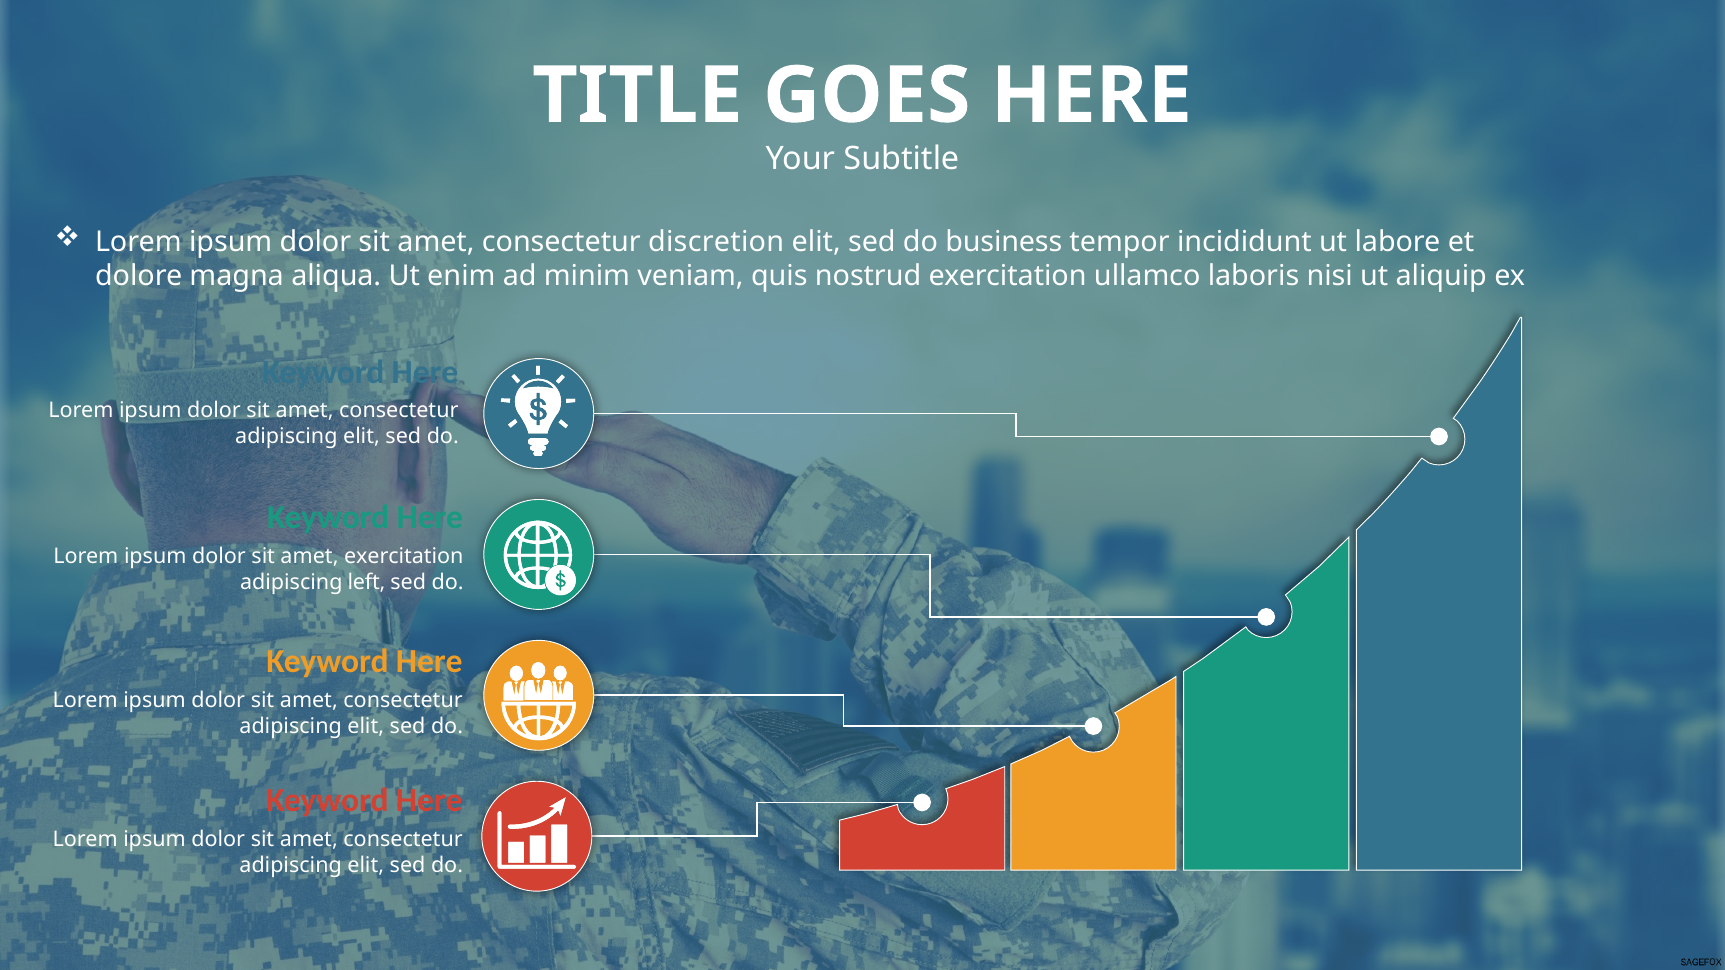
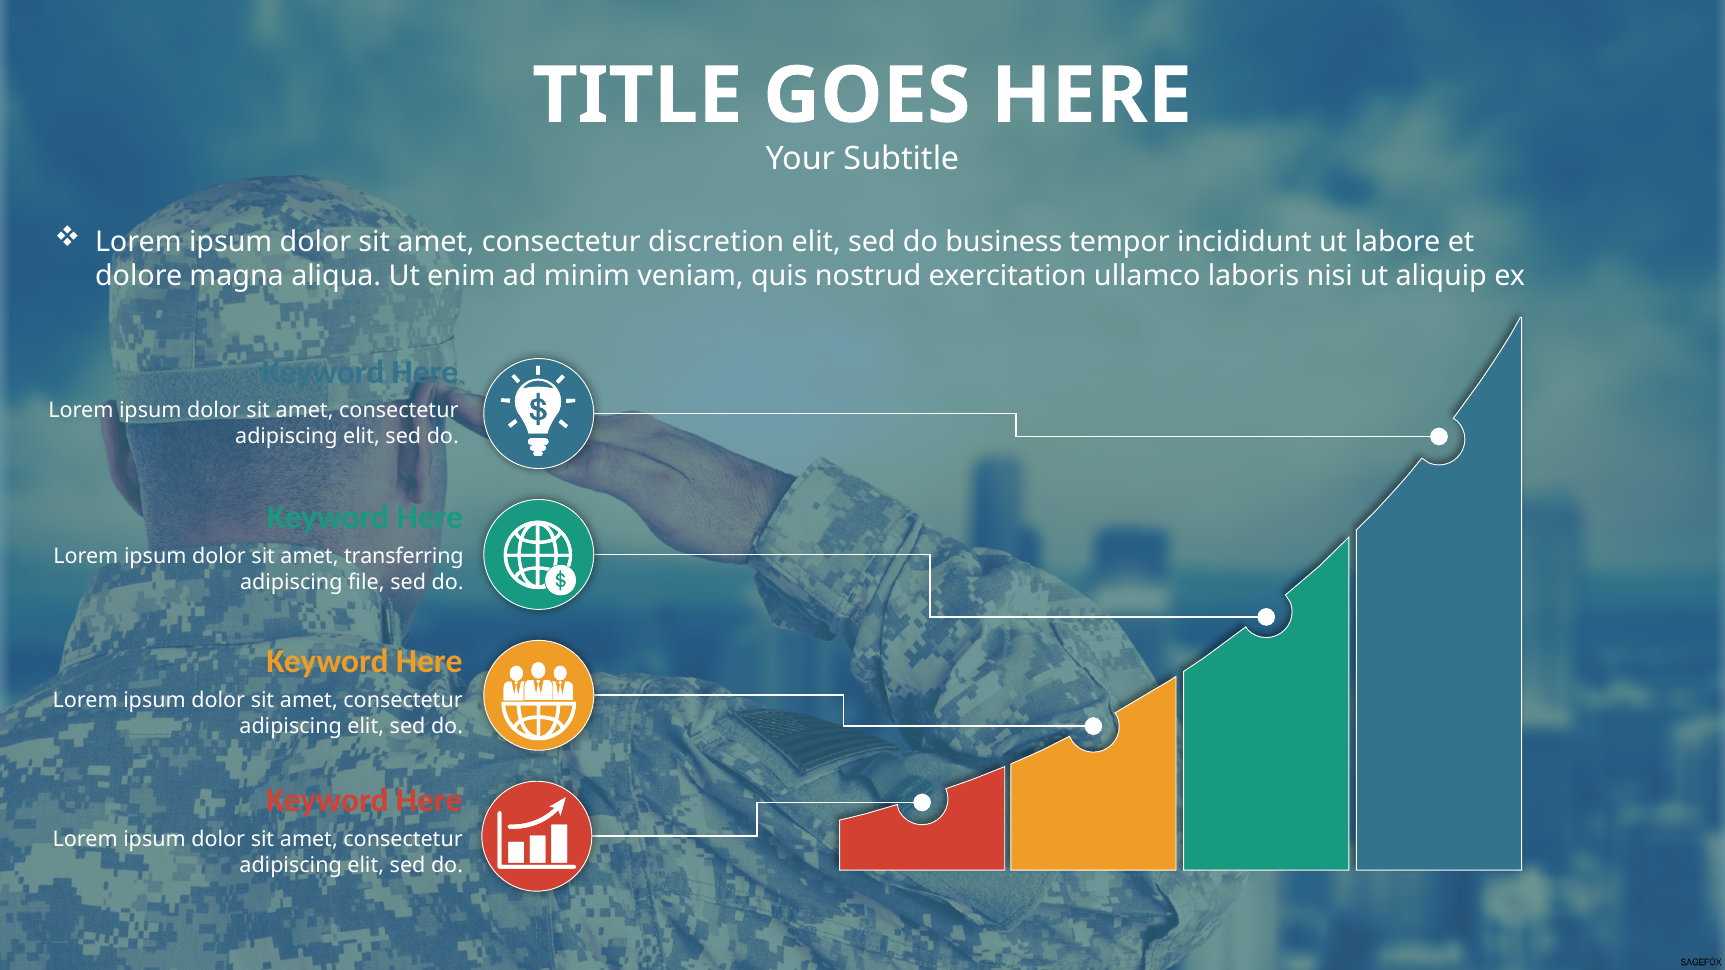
amet exercitation: exercitation -> transferring
left: left -> file
